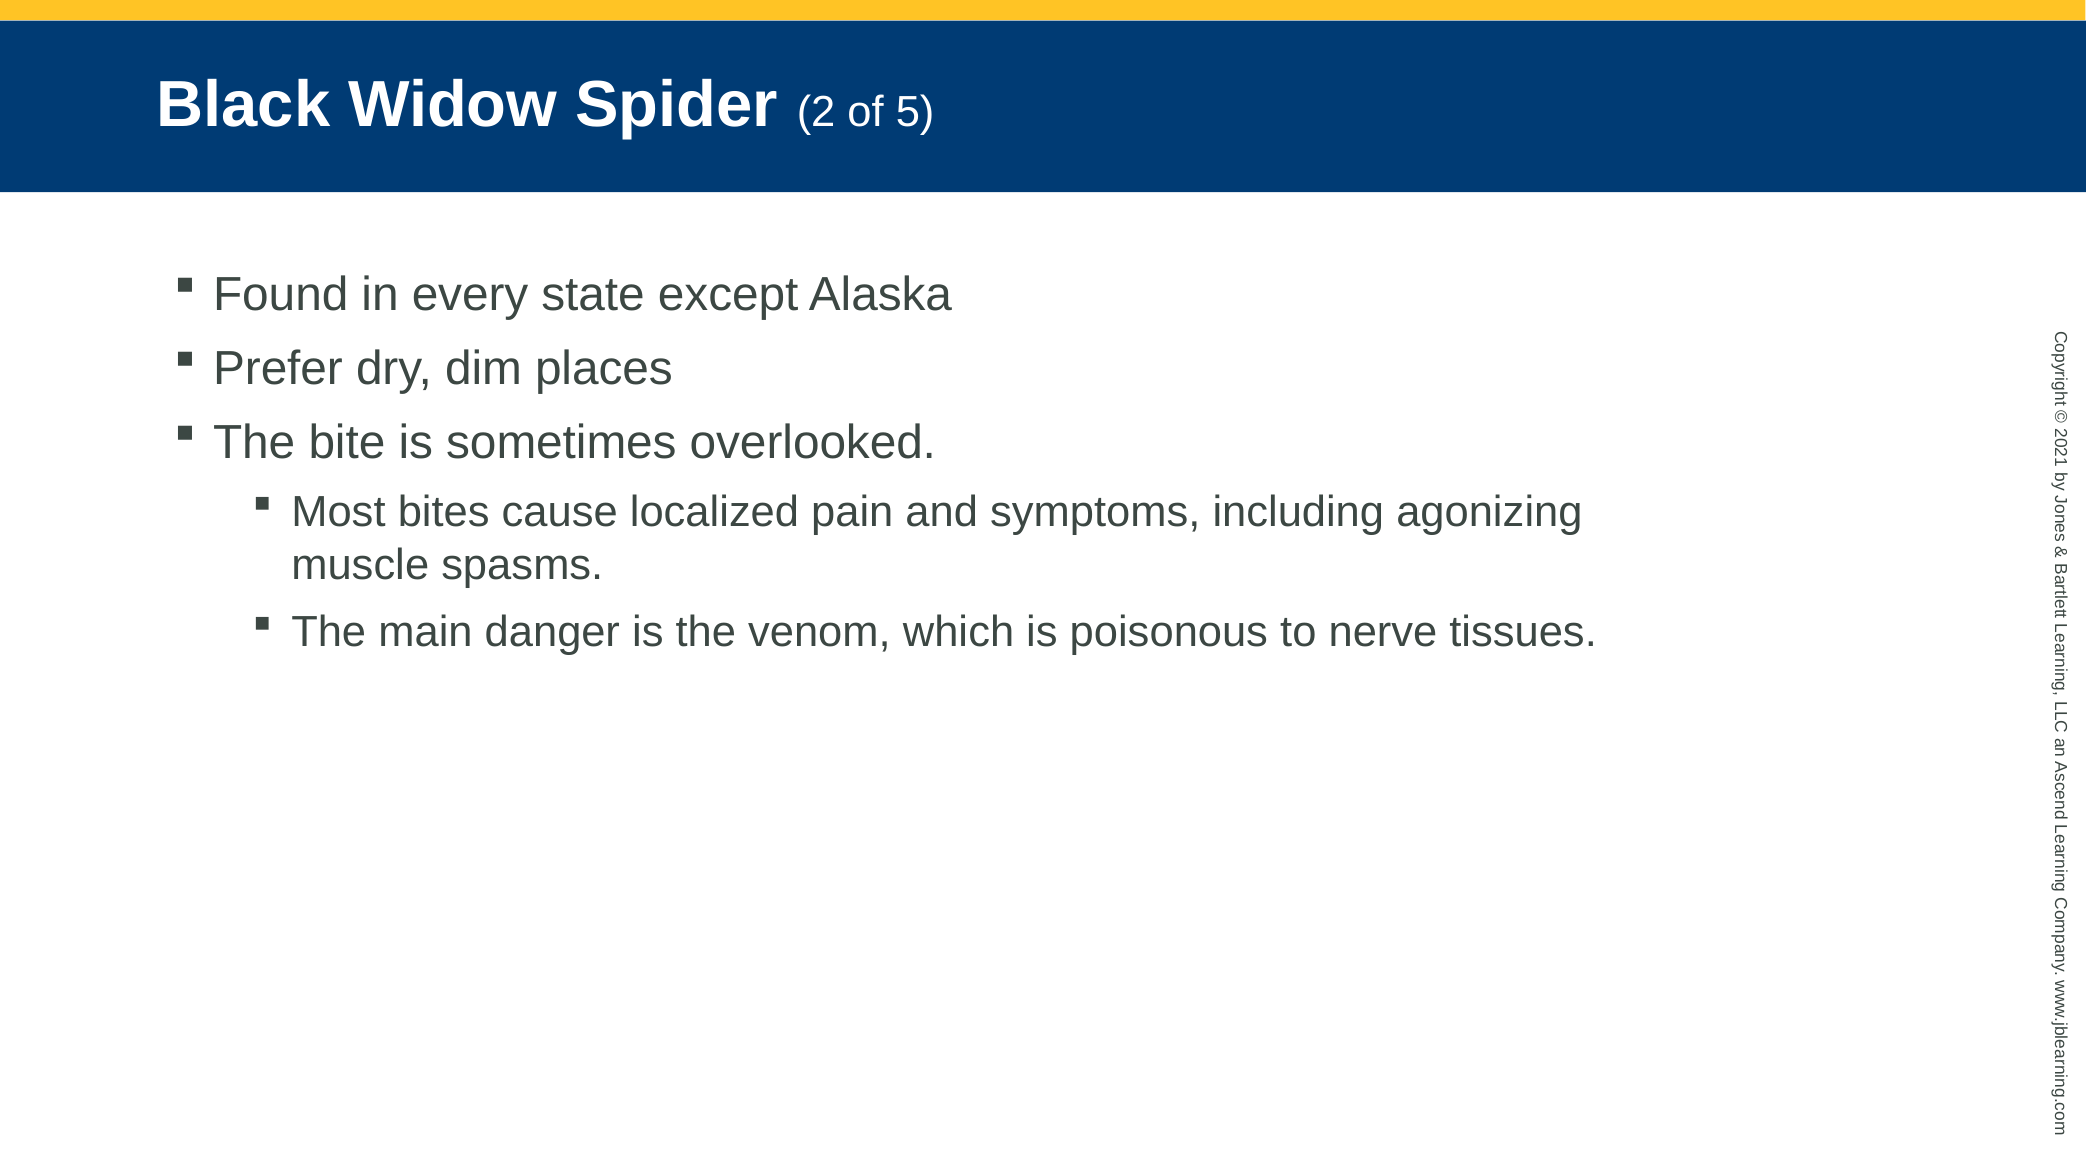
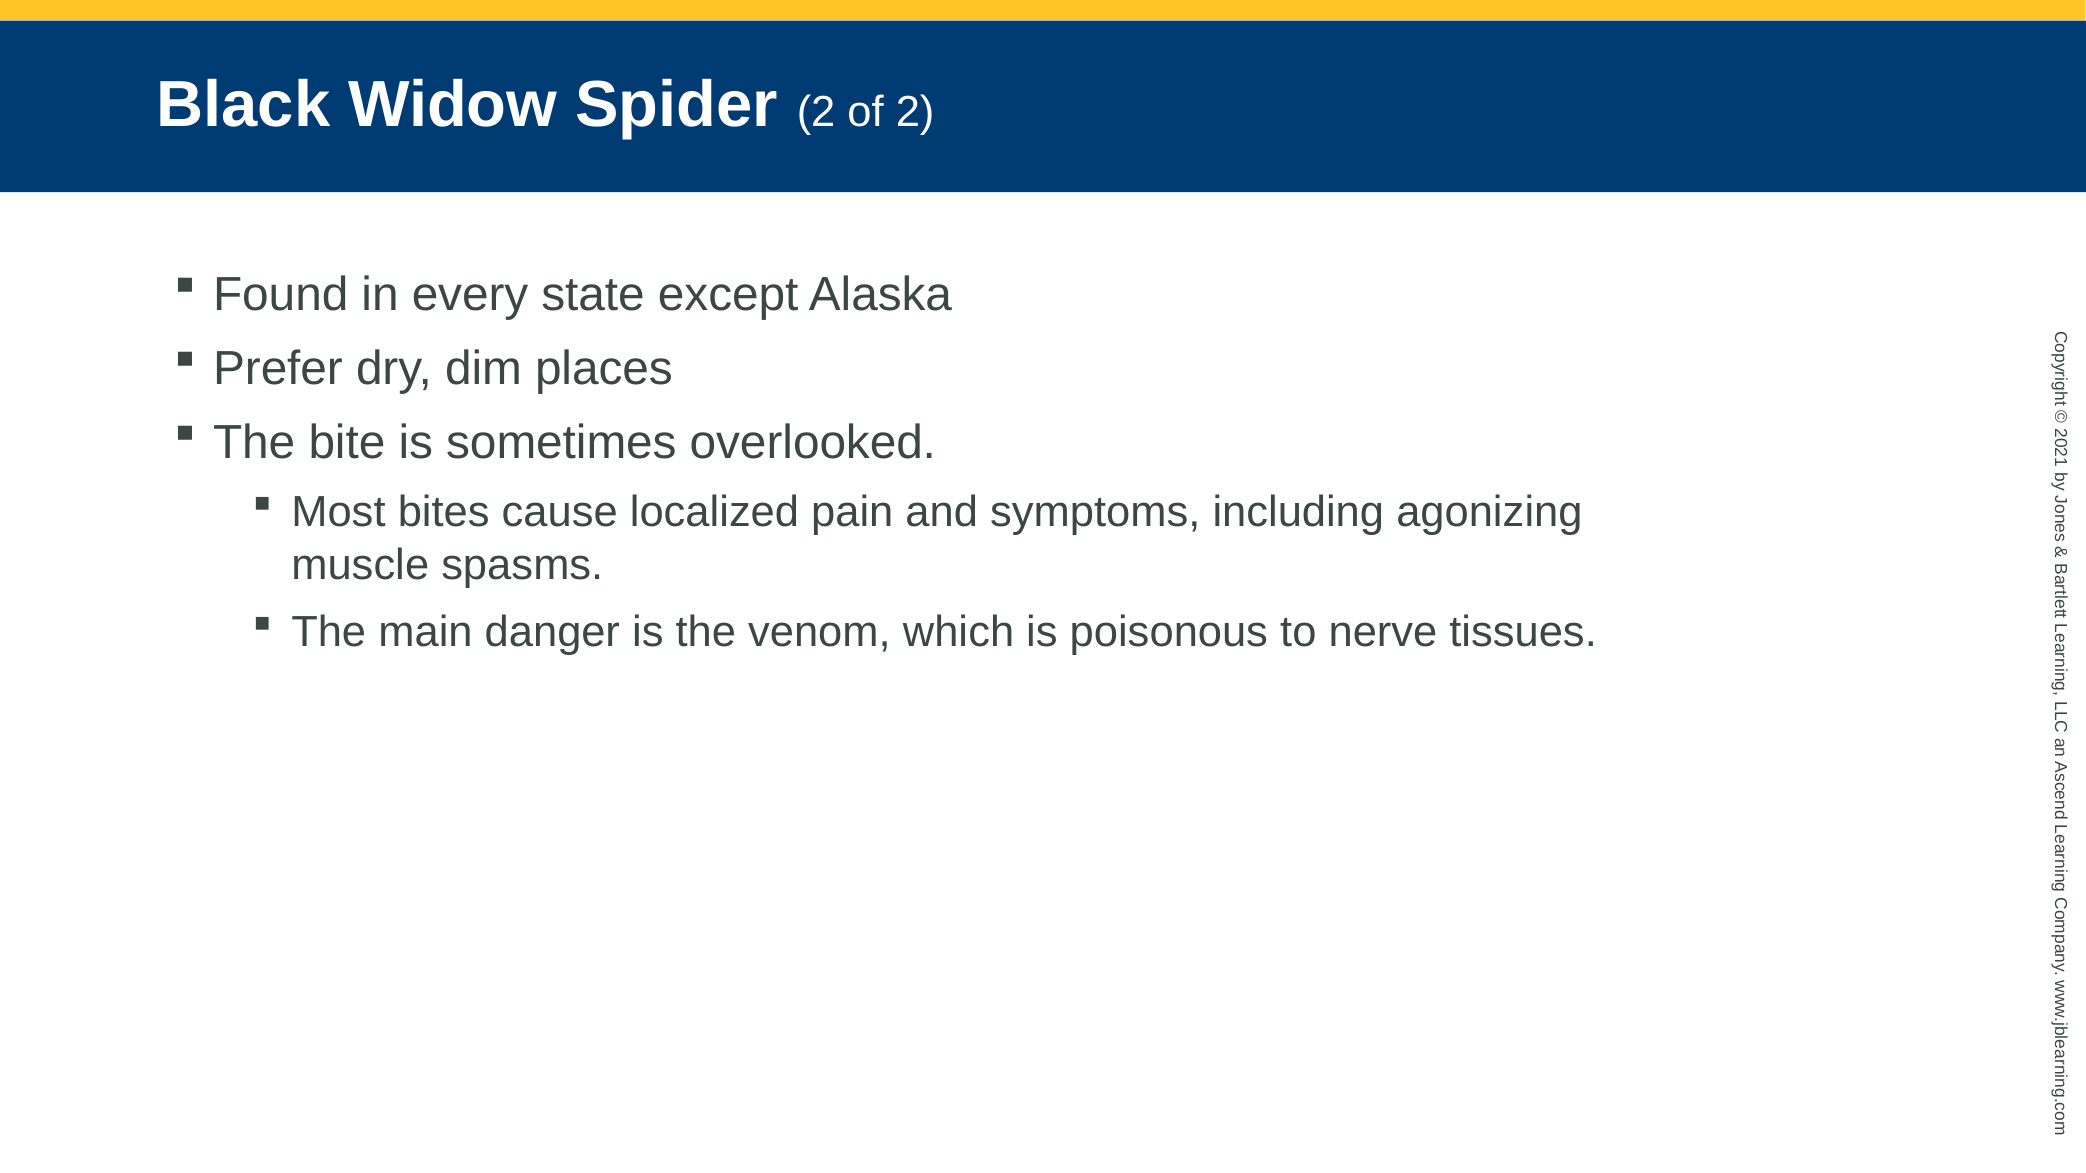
of 5: 5 -> 2
